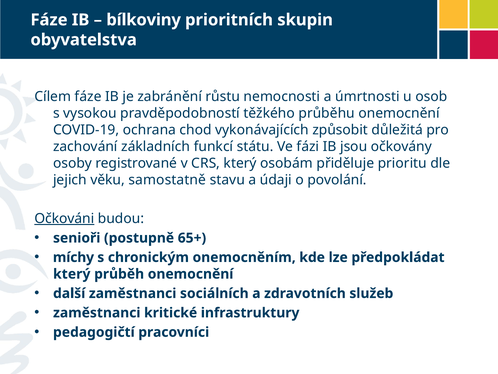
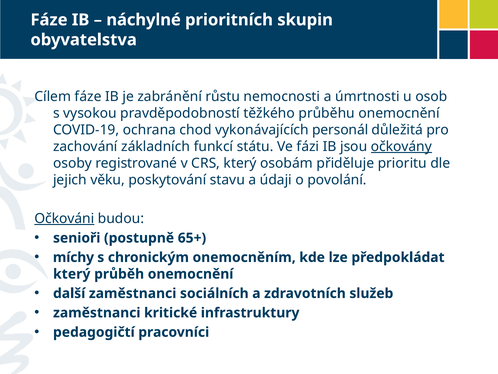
bílkoviny: bílkoviny -> náchylné
způsobit: způsobit -> personál
očkovány underline: none -> present
samostatně: samostatně -> poskytování
